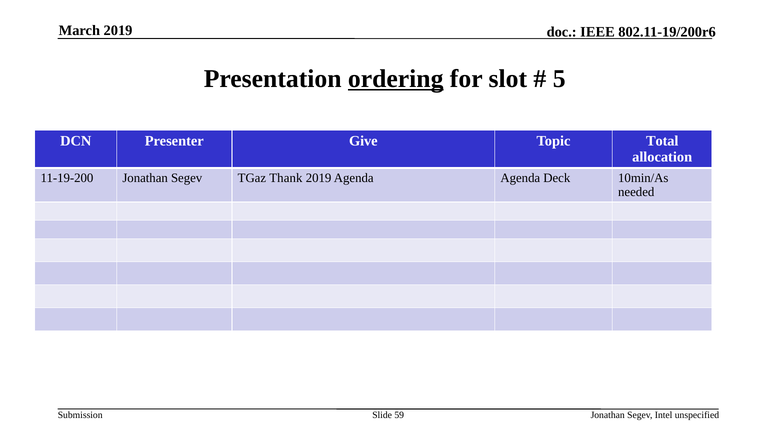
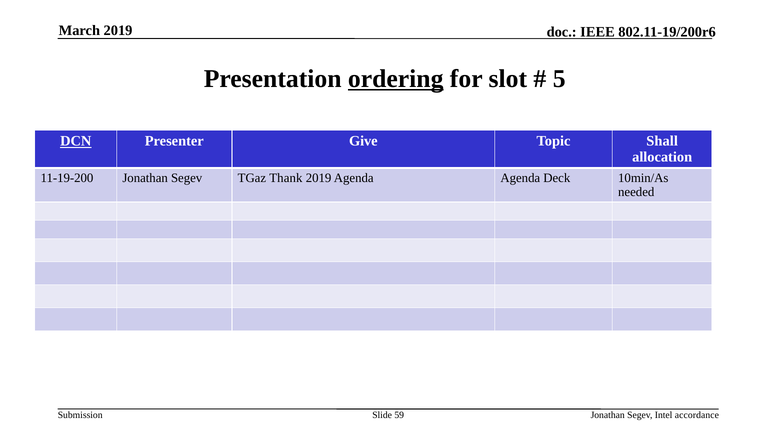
DCN underline: none -> present
Total: Total -> Shall
unspecified: unspecified -> accordance
